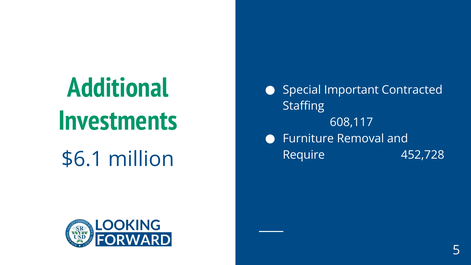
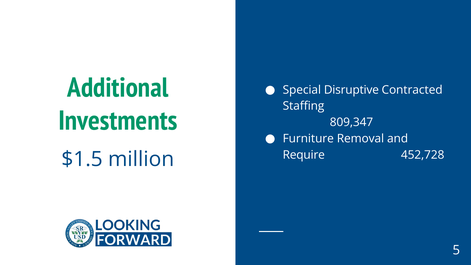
Important: Important -> Disruptive
608,117: 608,117 -> 809,347
$6.1: $6.1 -> $1.5
